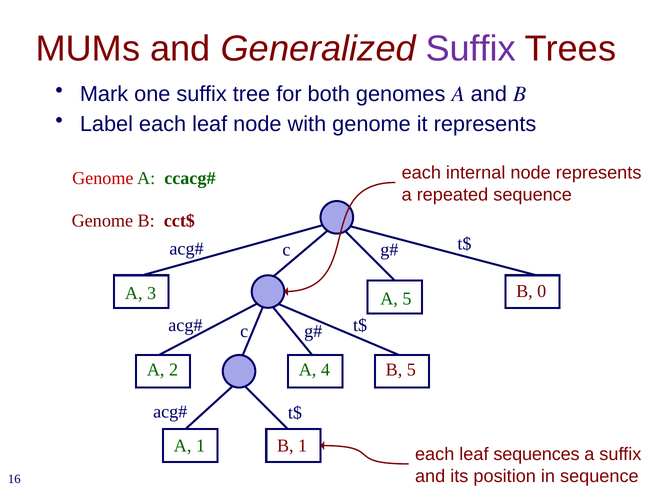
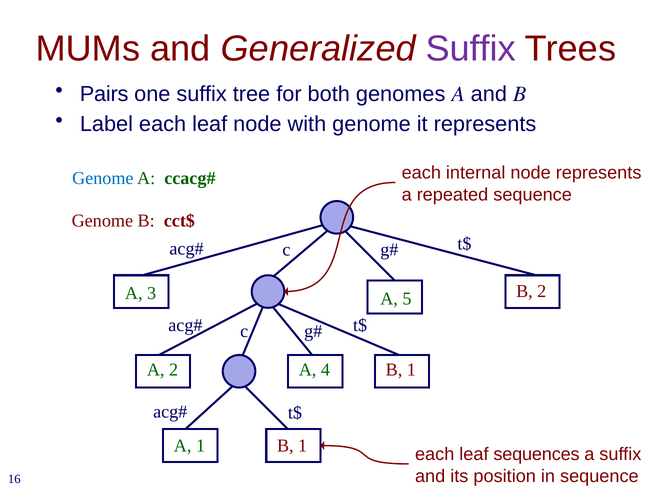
Mark: Mark -> Pairs
Genome at (103, 178) colour: red -> blue
B 0: 0 -> 2
5 at (411, 370): 5 -> 1
